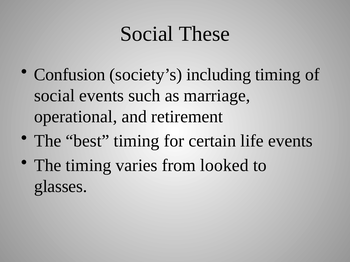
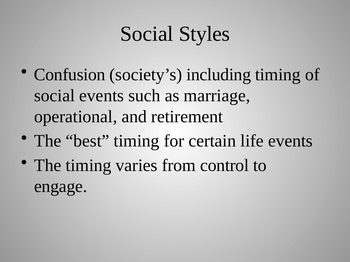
These: These -> Styles
looked: looked -> control
glasses: glasses -> engage
